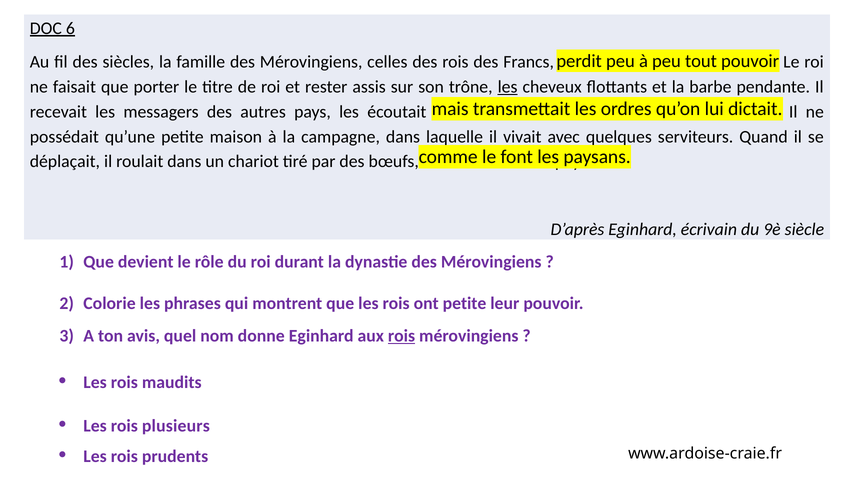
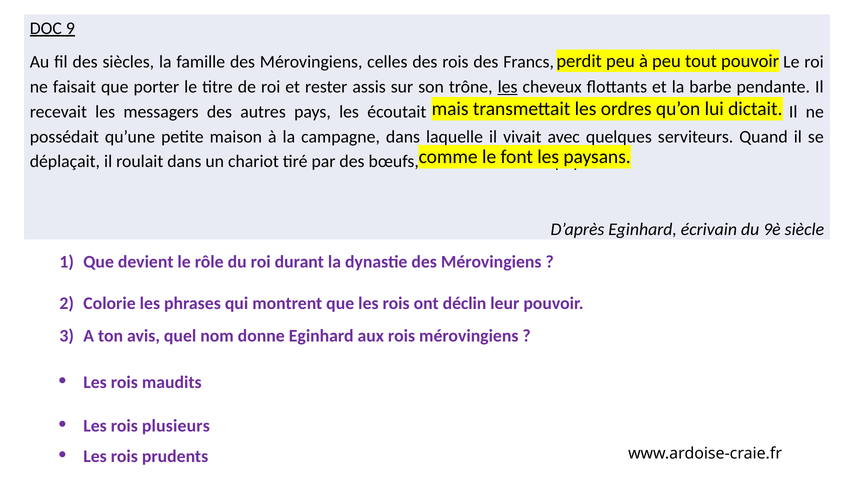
6: 6 -> 9
ont petite: petite -> déclin
rois at (402, 336) underline: present -> none
